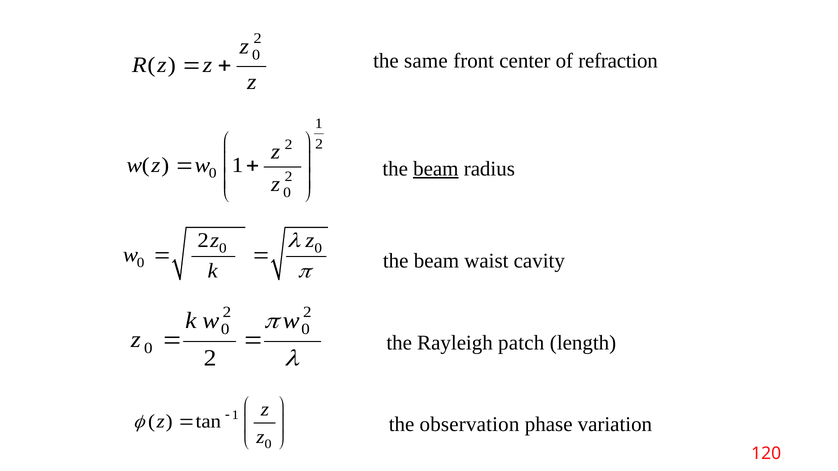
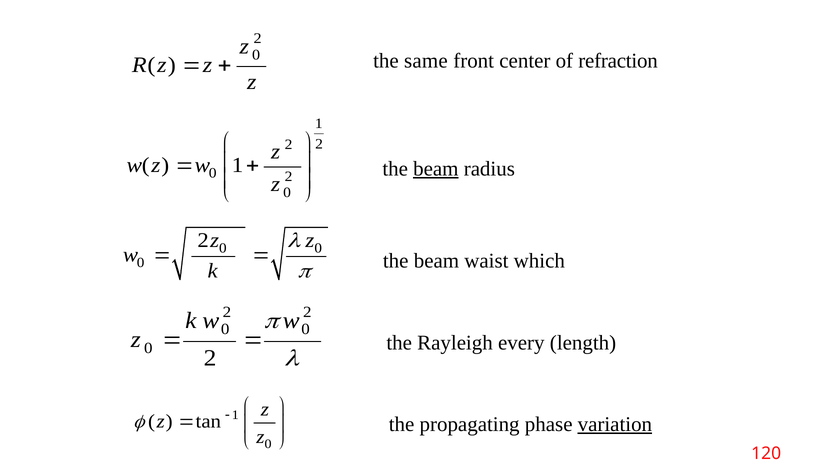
cavity: cavity -> which
patch: patch -> every
observation: observation -> propagating
variation underline: none -> present
